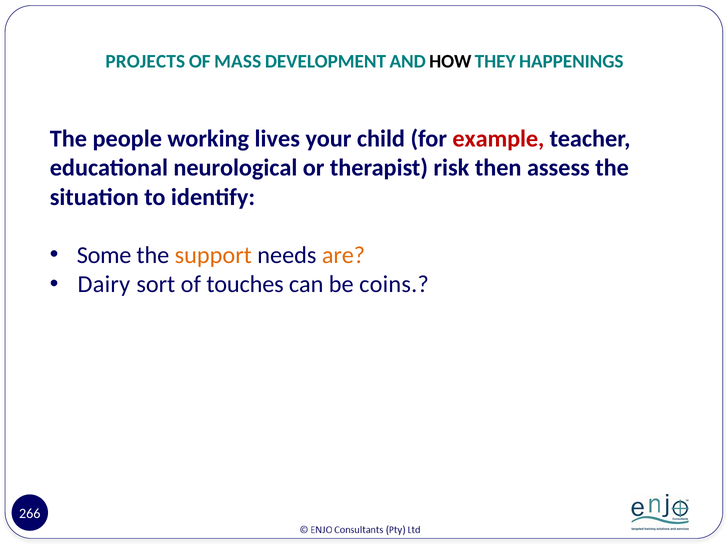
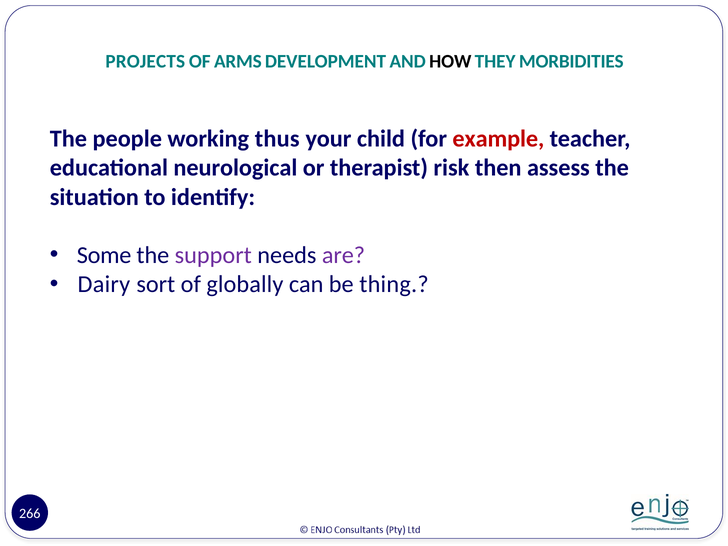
MASS: MASS -> ARMS
HAPPENINGS: HAPPENINGS -> MORBIDITIES
lives: lives -> thus
support colour: orange -> purple
are colour: orange -> purple
touches: touches -> globally
coins: coins -> thing
